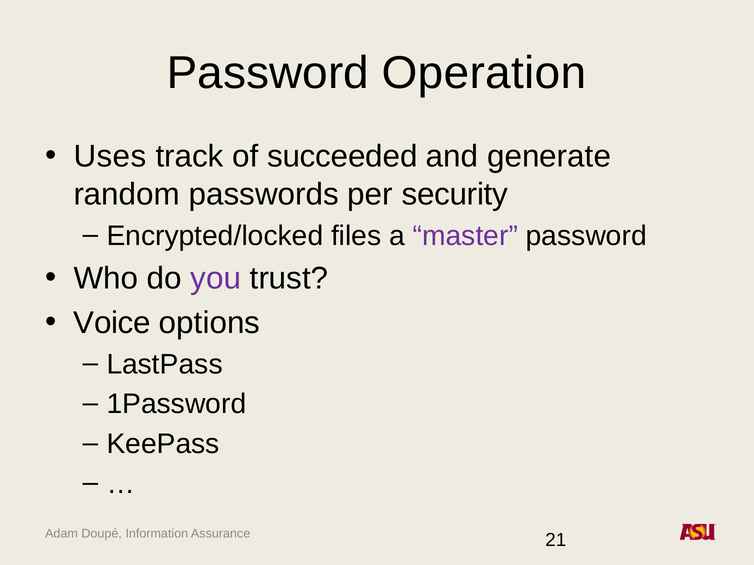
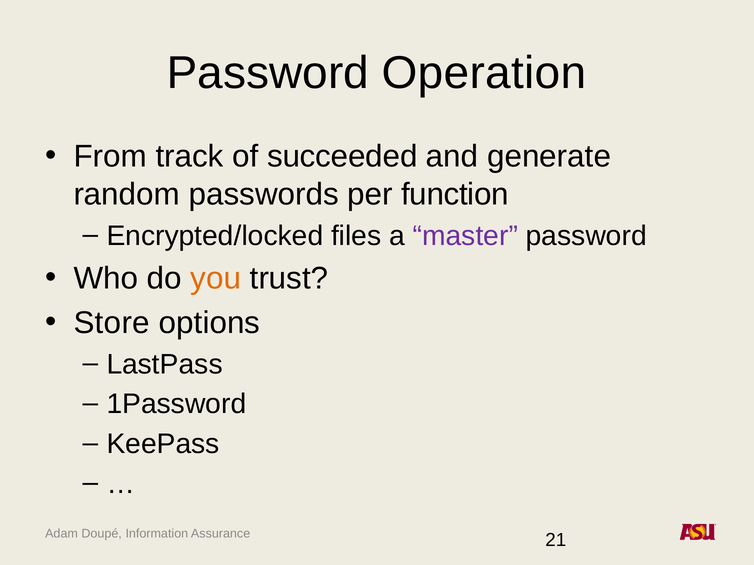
Uses: Uses -> From
security: security -> function
you colour: purple -> orange
Voice: Voice -> Store
